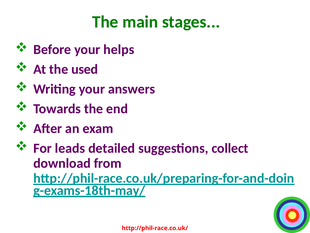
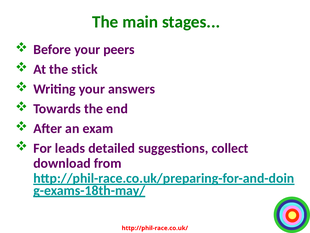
helps: helps -> peers
used: used -> stick
